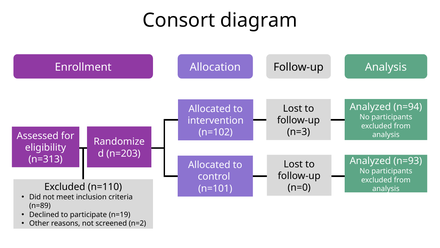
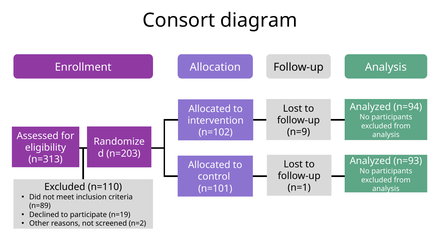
n=3: n=3 -> n=9
n=0: n=0 -> n=1
